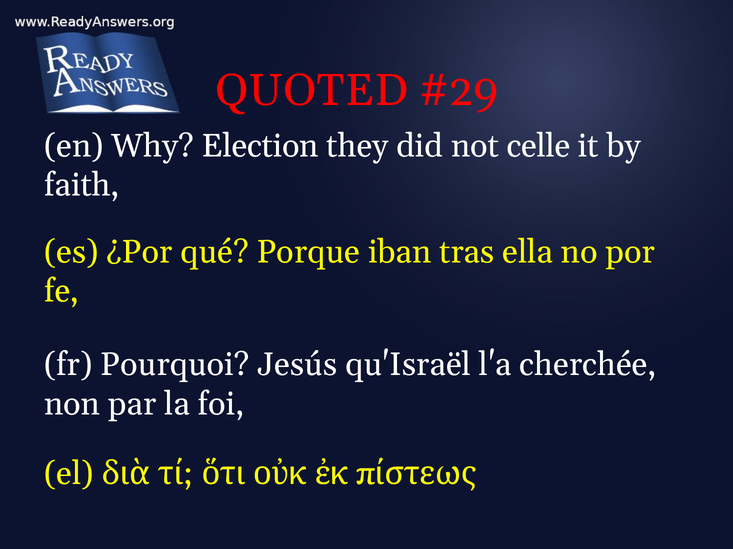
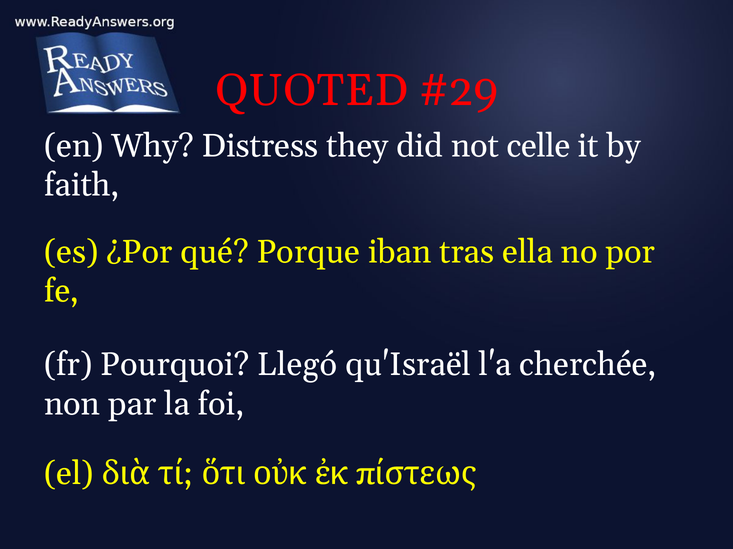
Election: Election -> Distress
Jesús: Jesús -> Llegó
